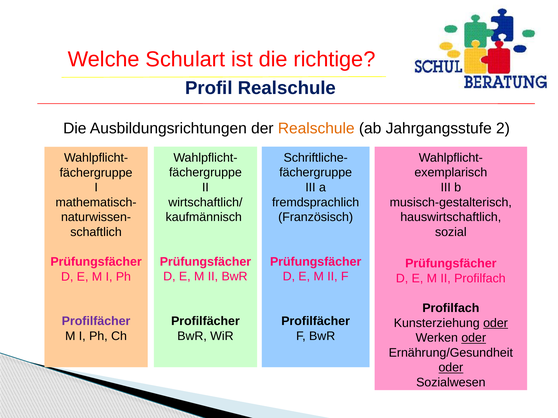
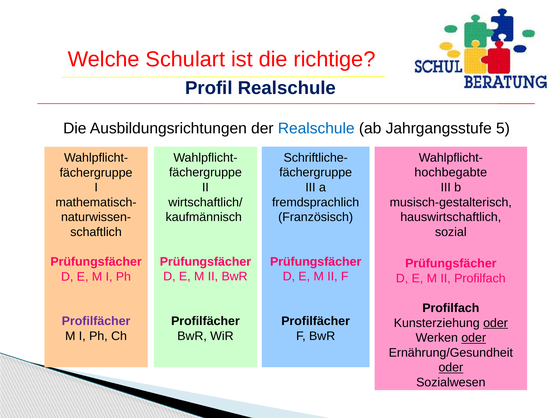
Realschule at (316, 128) colour: orange -> blue
2: 2 -> 5
exemplarisch: exemplarisch -> hochbegabte
